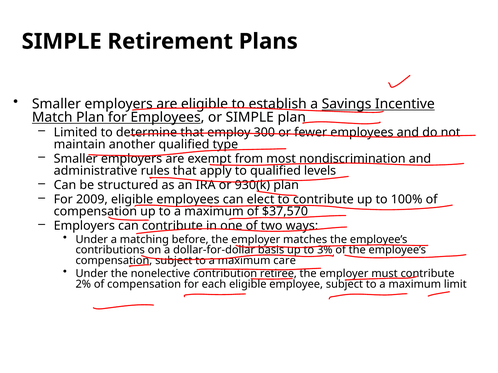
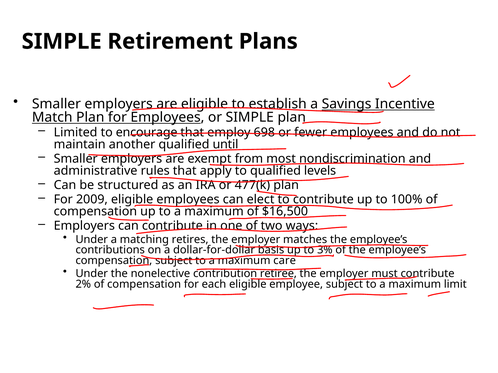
determine: determine -> encourage
300: 300 -> 698
type: type -> until
930(k: 930(k -> 477(k
$37,570: $37,570 -> $16,500
before: before -> retires
